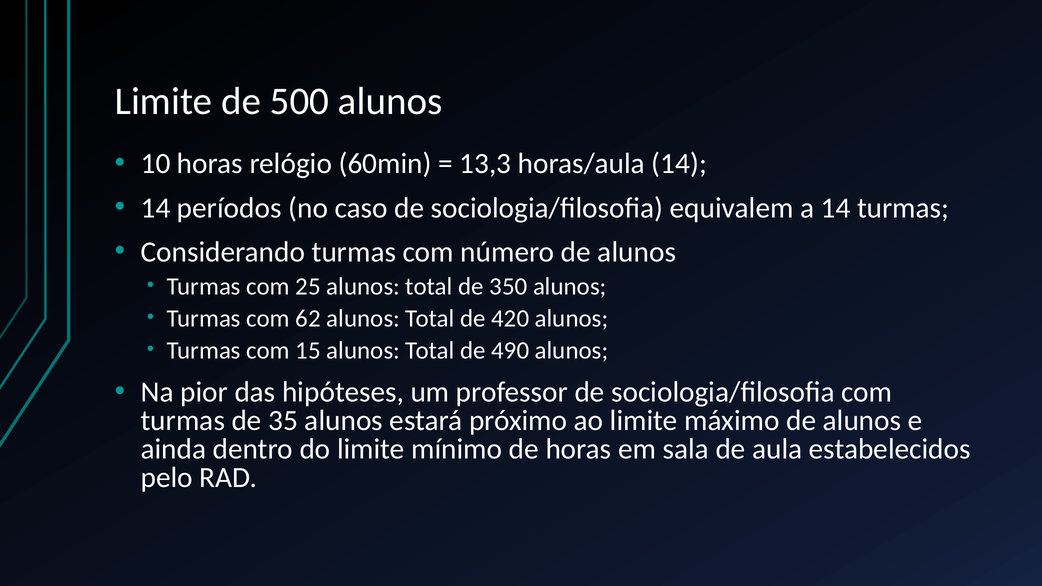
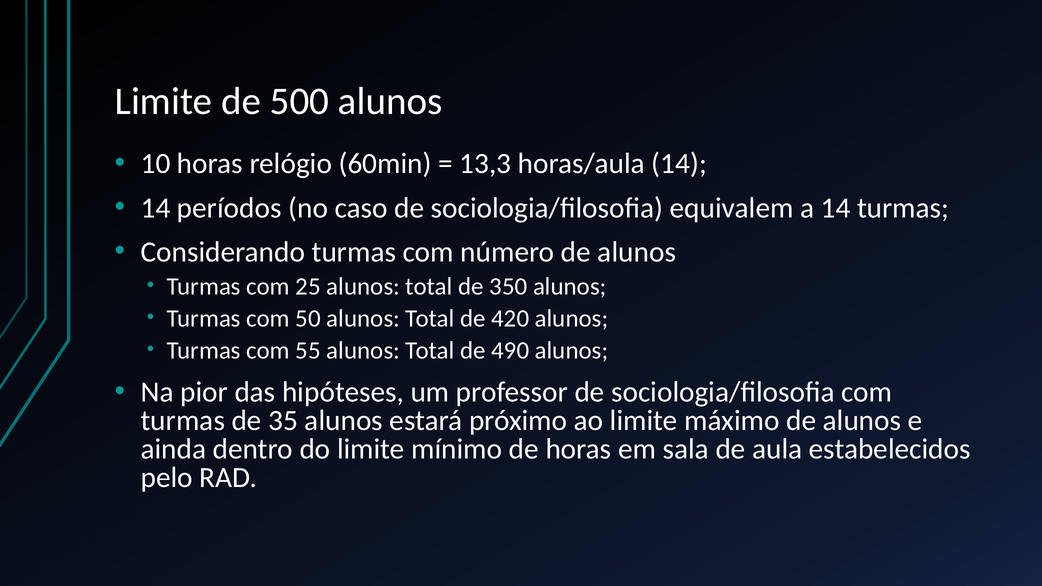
62: 62 -> 50
15: 15 -> 55
